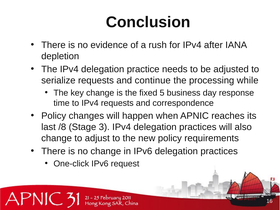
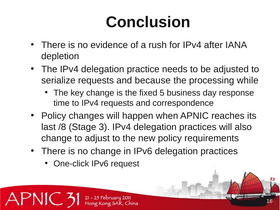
continue: continue -> because
